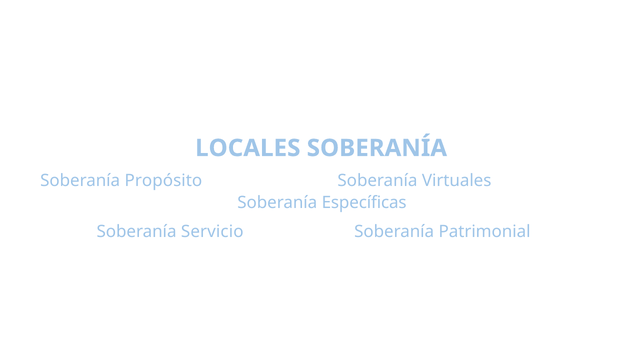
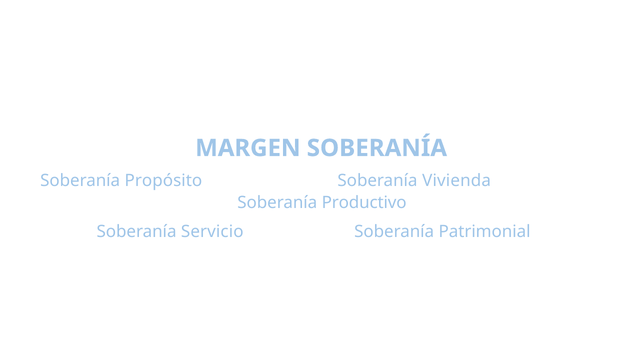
LOCALES: LOCALES -> MARGEN
Virtuales: Virtuales -> Vivienda
Específicas: Específicas -> Productivo
